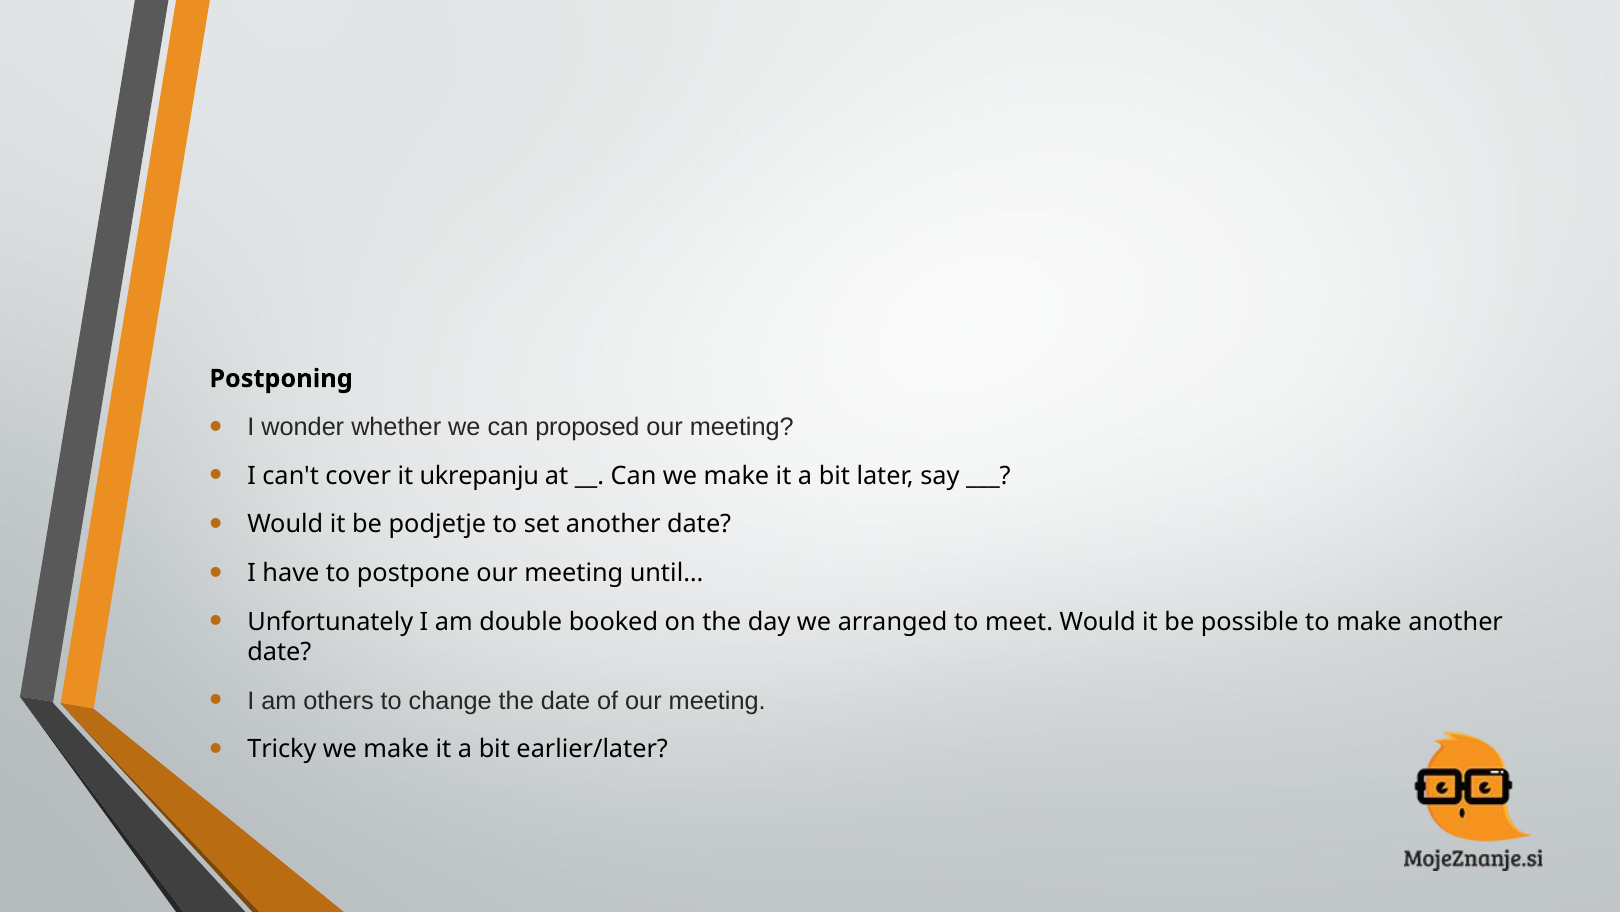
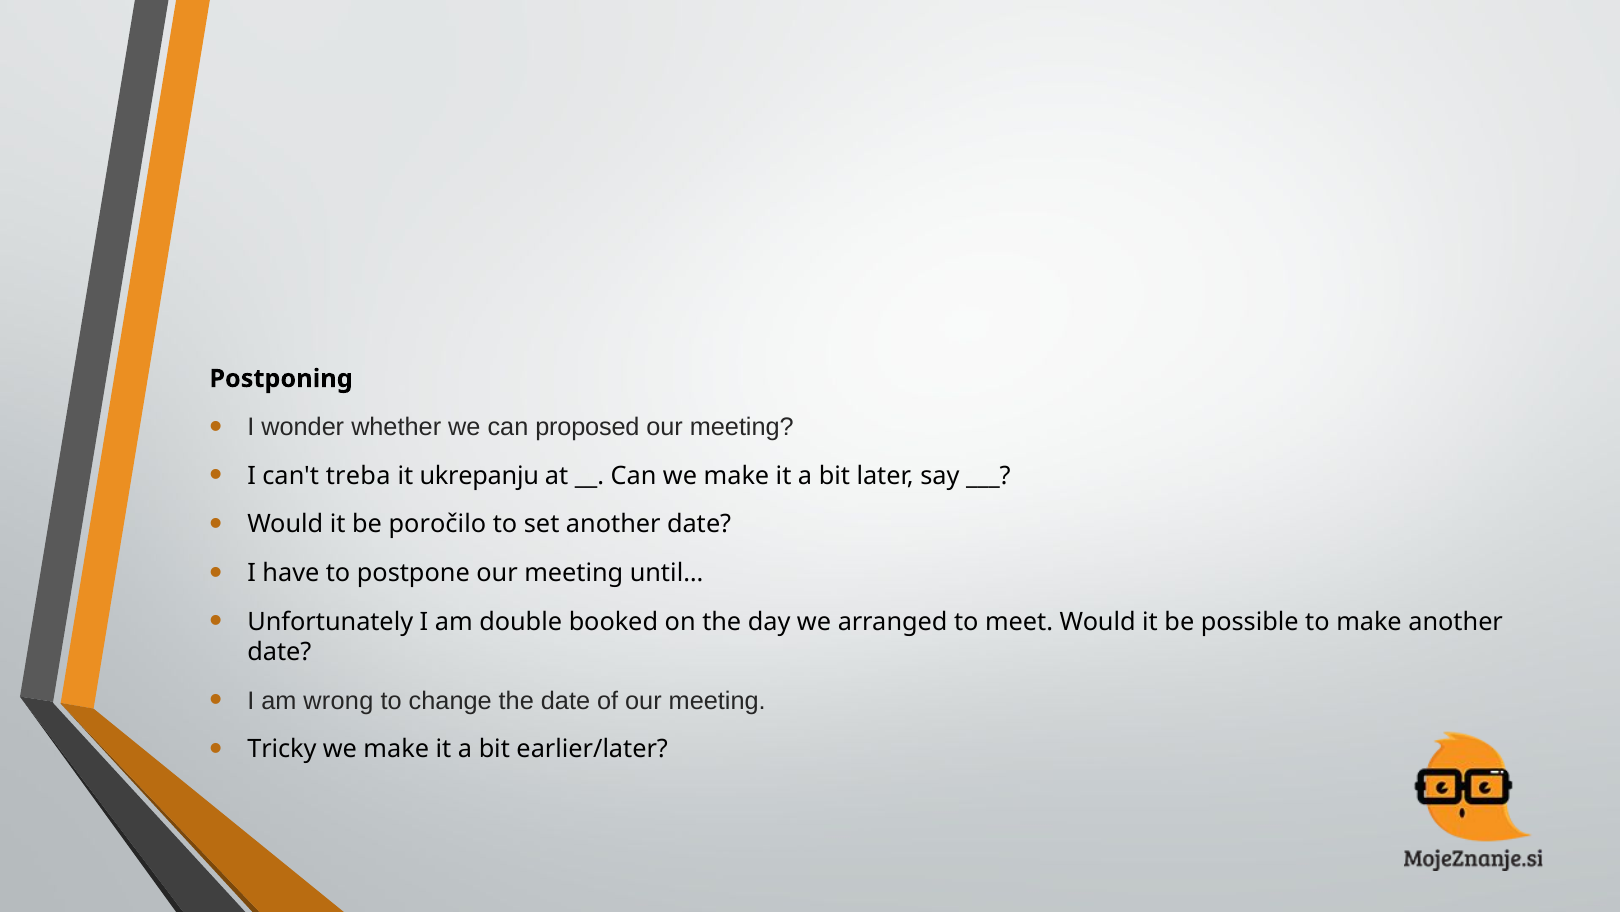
cover: cover -> treba
podjetje: podjetje -> poročilo
others: others -> wrong
